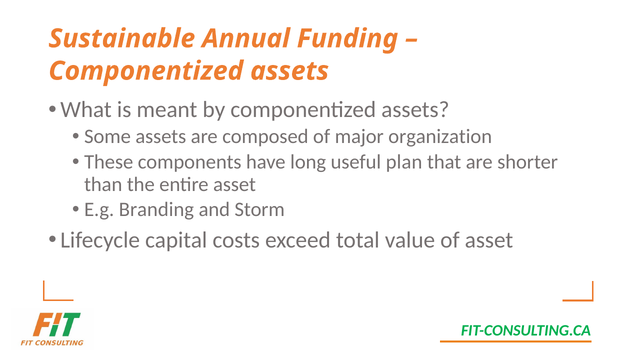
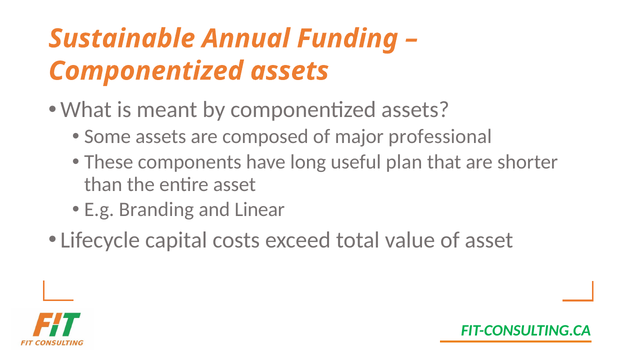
organization: organization -> professional
Storm: Storm -> Linear
